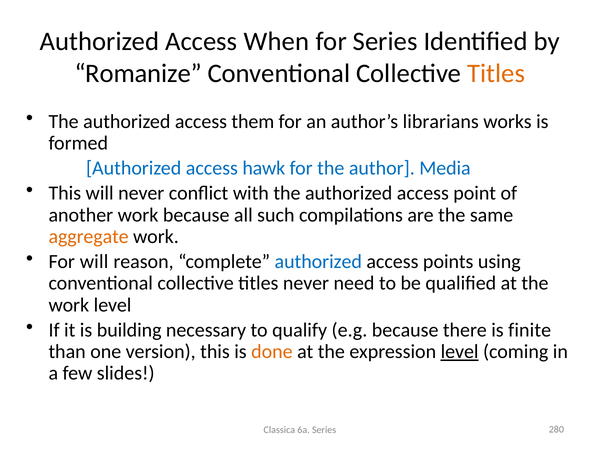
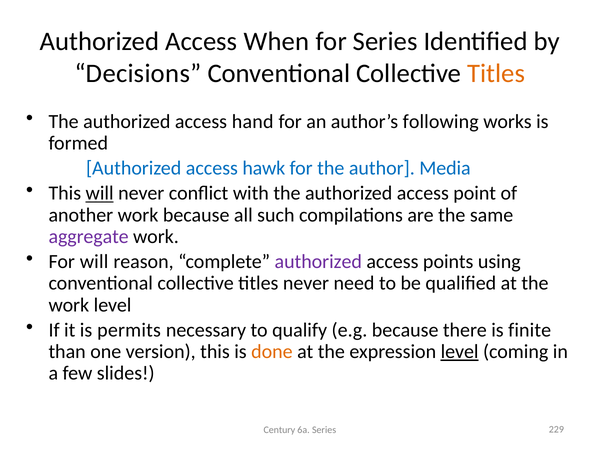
Romanize: Romanize -> Decisions
them: them -> hand
librarians: librarians -> following
will at (100, 193) underline: none -> present
aggregate colour: orange -> purple
authorized at (318, 262) colour: blue -> purple
building: building -> permits
Classica: Classica -> Century
280: 280 -> 229
